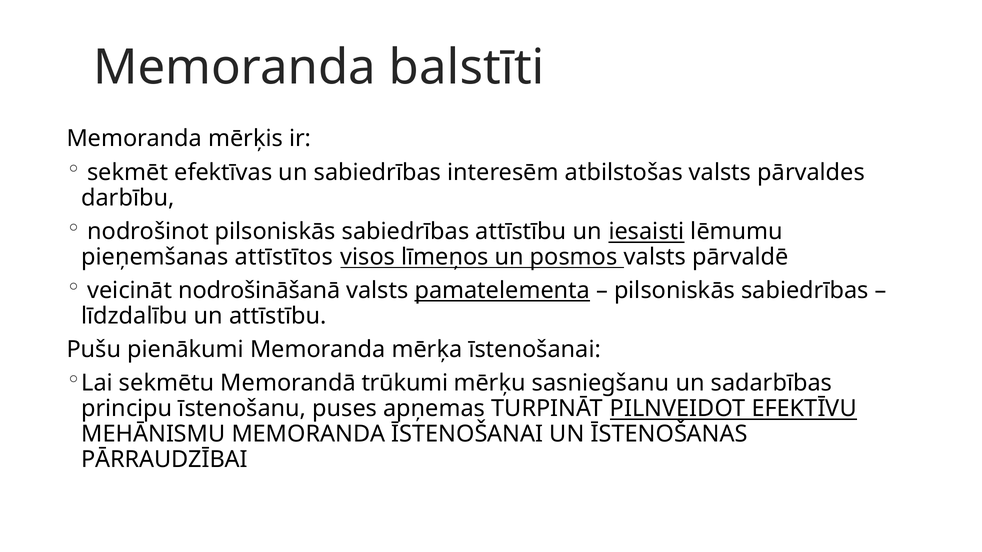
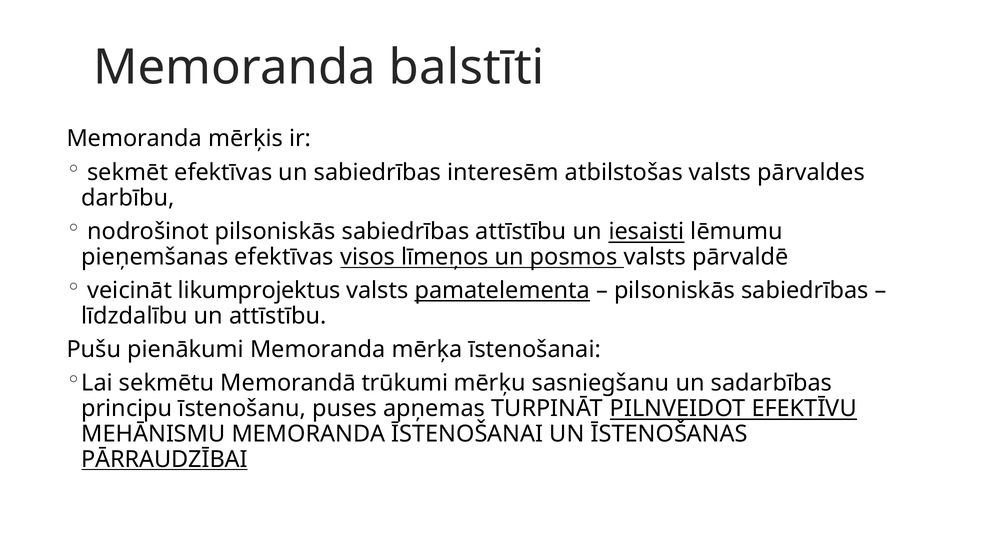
pieņemšanas attīstītos: attīstītos -> efektīvas
nodrošināšanā: nodrošināšanā -> likumprojektus
PĀRRAUDZĪBAI underline: none -> present
